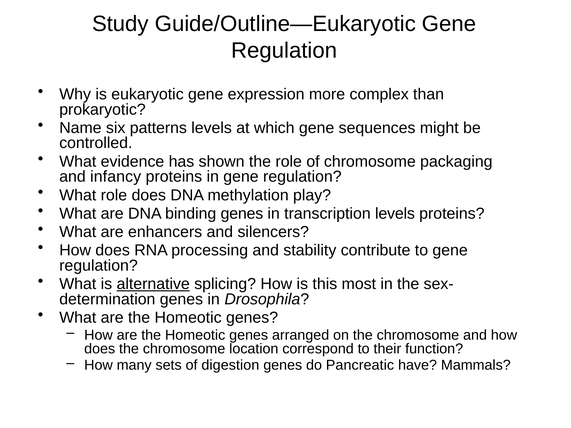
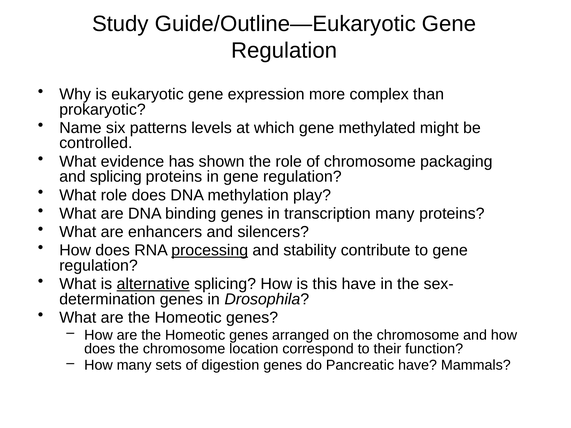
sequences: sequences -> methylated
and infancy: infancy -> splicing
transcription levels: levels -> many
processing underline: none -> present
this most: most -> have
